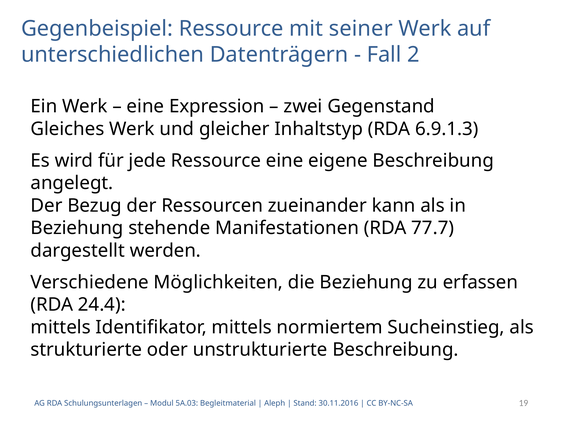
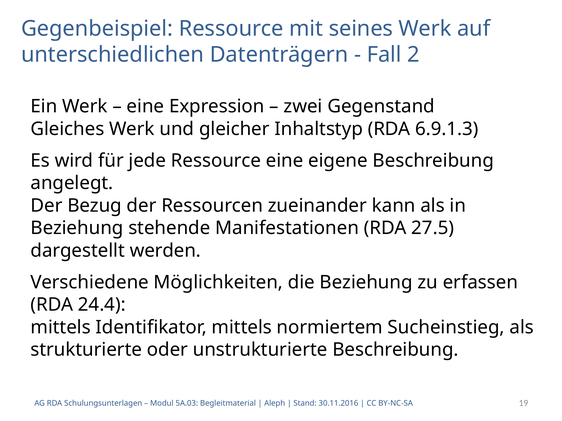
seiner: seiner -> seines
77.7: 77.7 -> 27.5
